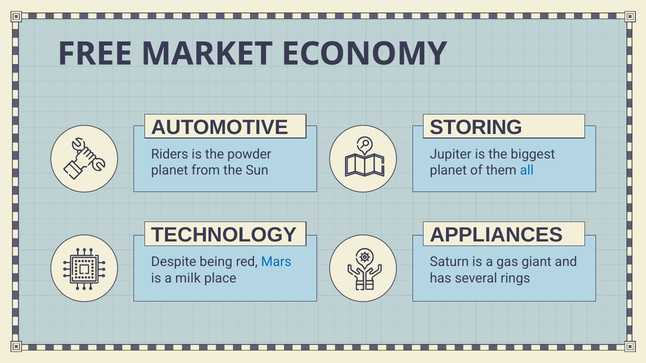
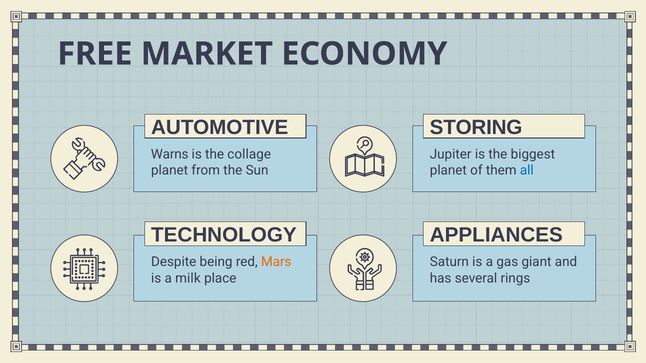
Riders: Riders -> Warns
powder: powder -> collage
Mars colour: blue -> orange
